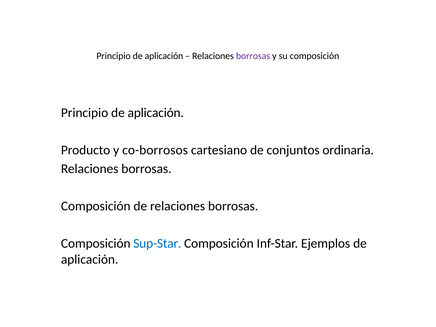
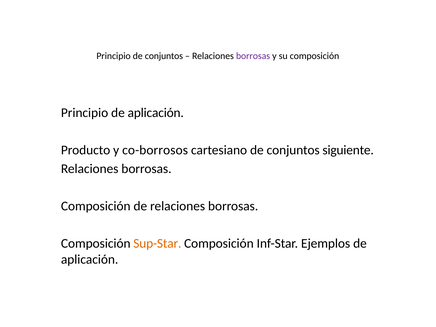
aplicación at (164, 56): aplicación -> conjuntos
ordinaria: ordinaria -> siguiente
Sup-Star colour: blue -> orange
